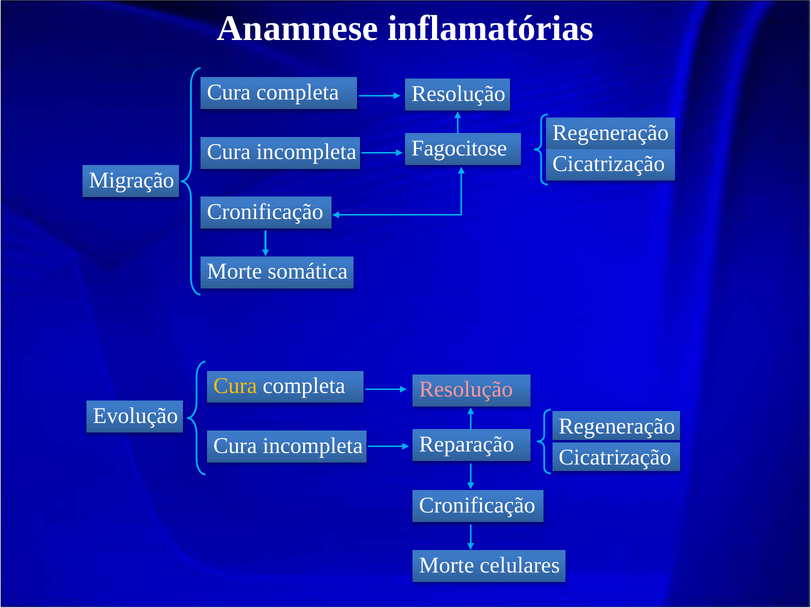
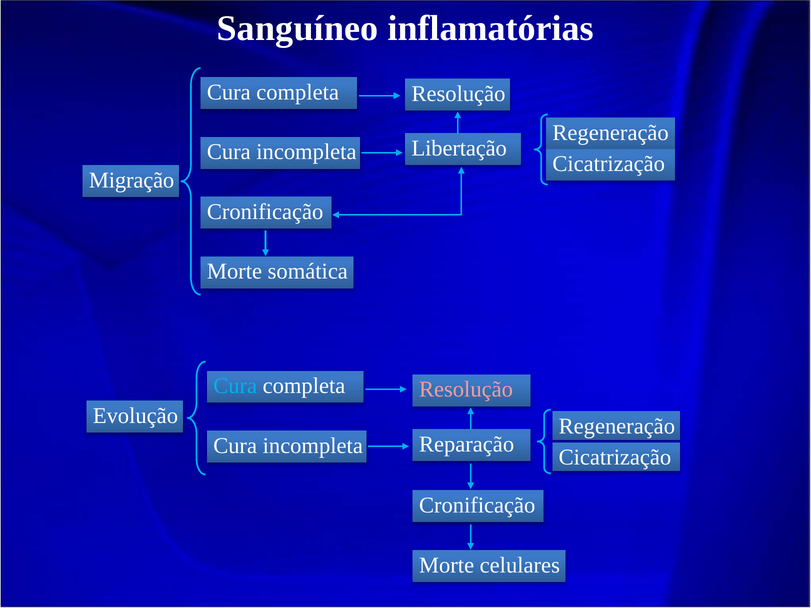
Anamnese: Anamnese -> Sanguíneo
Fagocitose: Fagocitose -> Libertação
Cura at (235, 386) colour: yellow -> light blue
